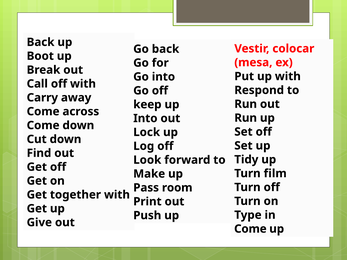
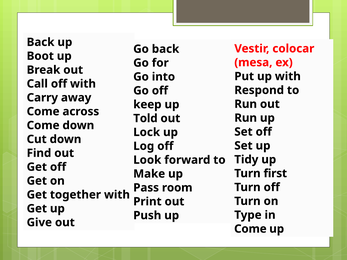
Into at (145, 118): Into -> Told
film: film -> first
